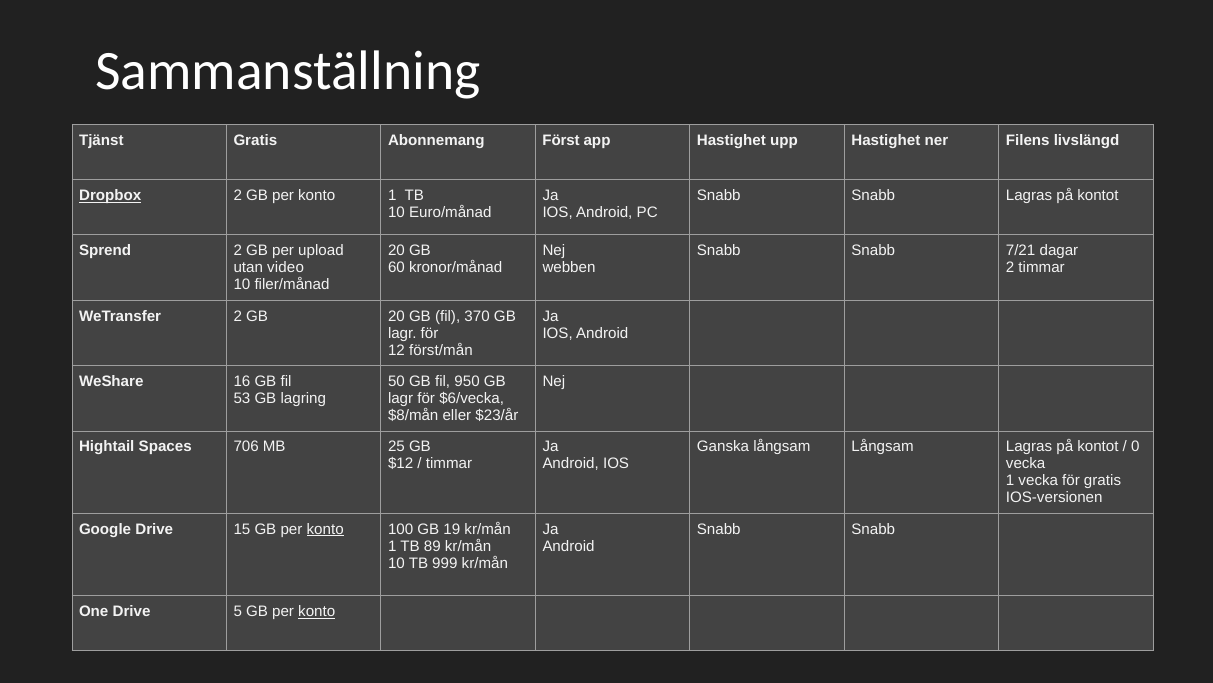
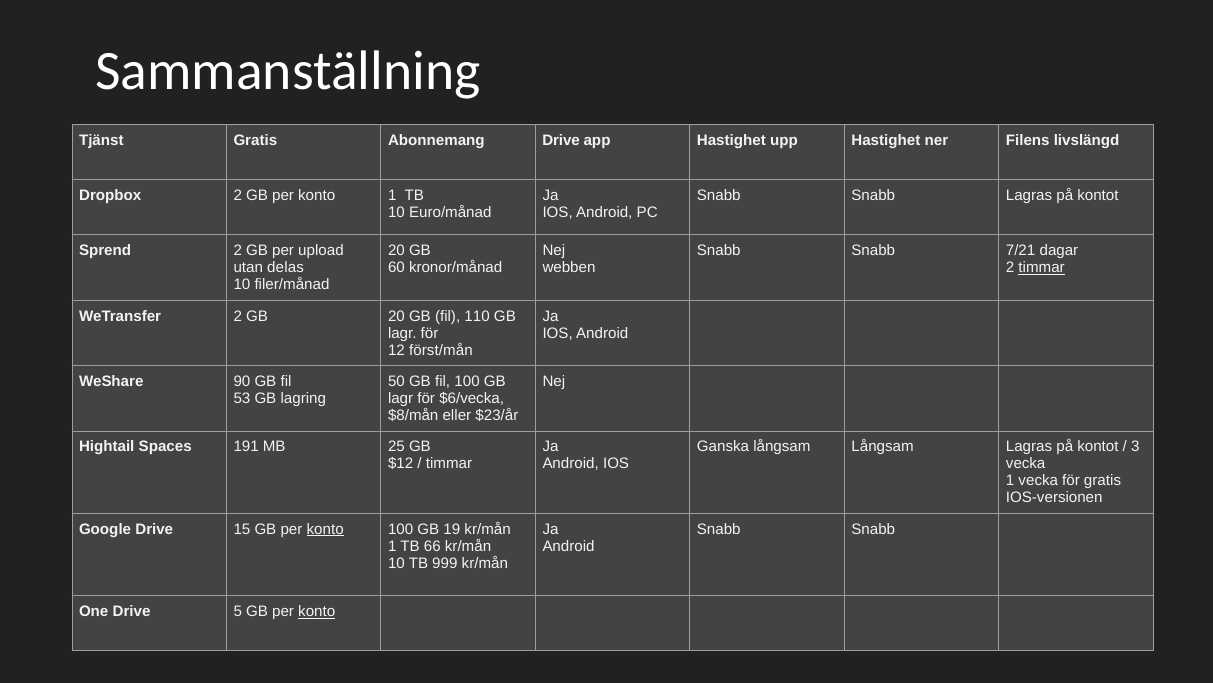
Abonnemang Först: Först -> Drive
Dropbox underline: present -> none
video: video -> delas
timmar at (1042, 268) underline: none -> present
370: 370 -> 110
16: 16 -> 90
fil 950: 950 -> 100
706: 706 -> 191
0: 0 -> 3
89: 89 -> 66
